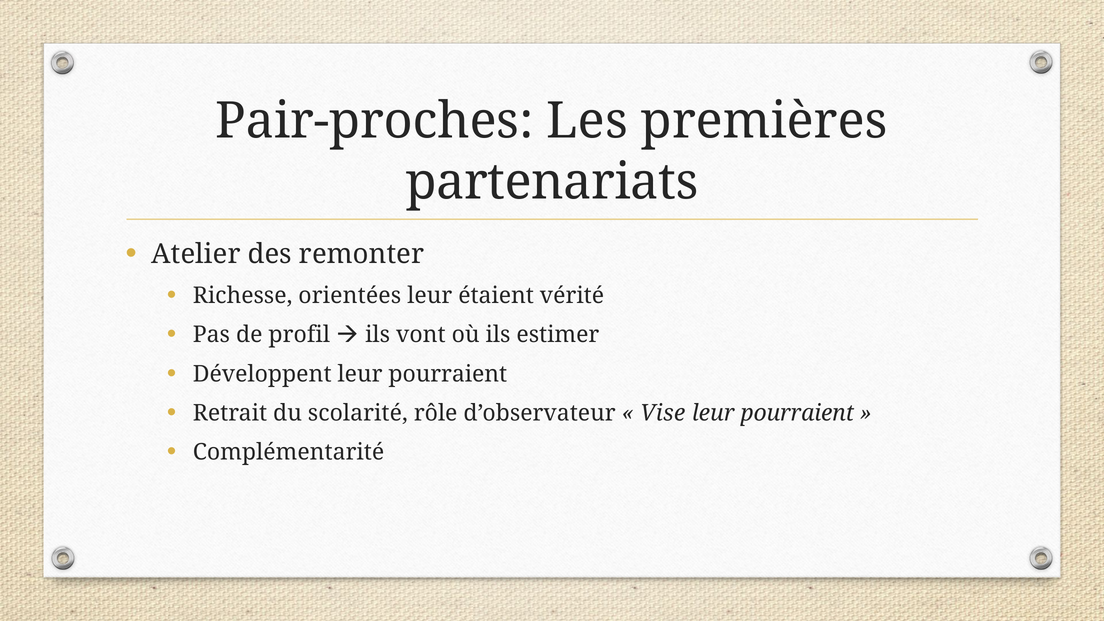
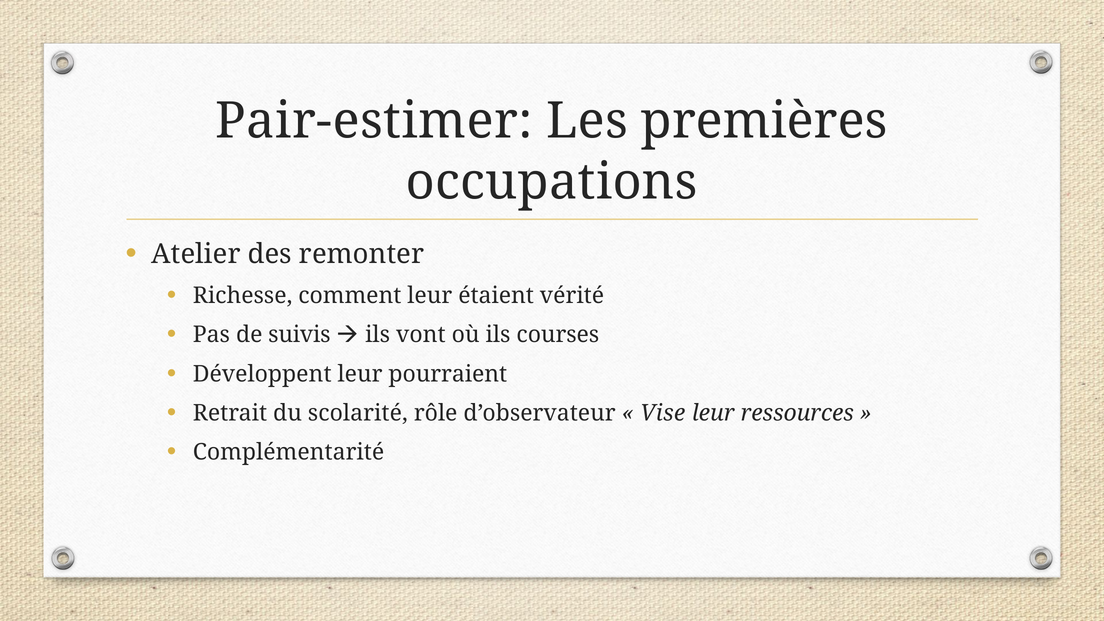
Pair-proches: Pair-proches -> Pair-estimer
partenariats: partenariats -> occupations
orientées: orientées -> comment
profil: profil -> suivis
estimer: estimer -> courses
pourraient at (797, 413): pourraient -> ressources
